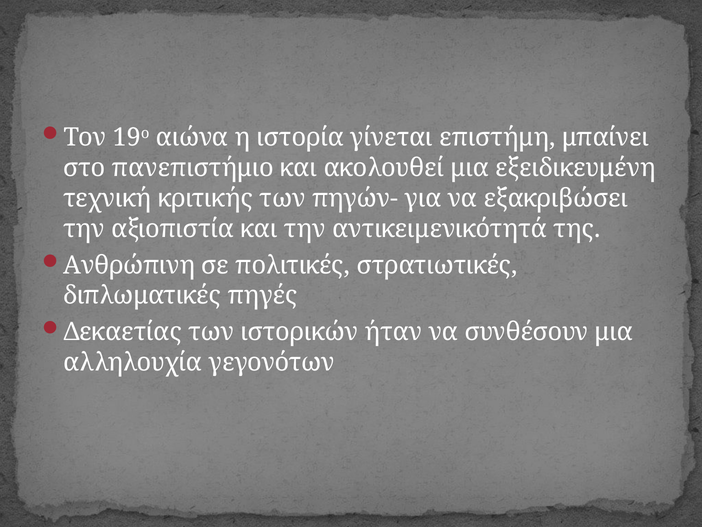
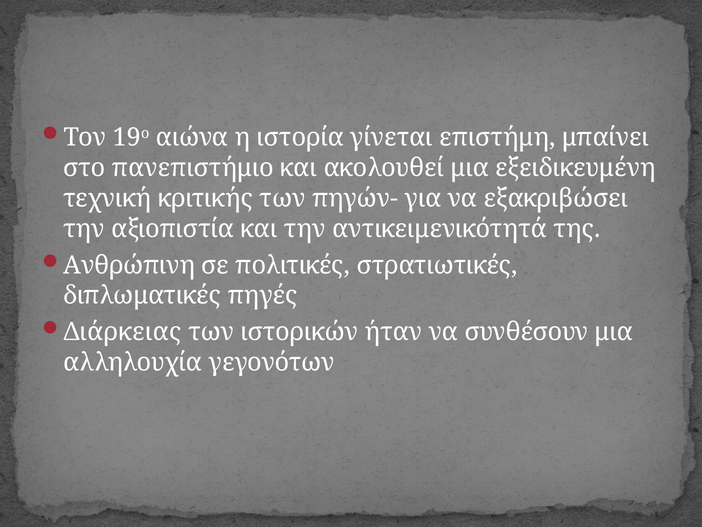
Δεκαετίας: Δεκαετίας -> Διάρκειας
